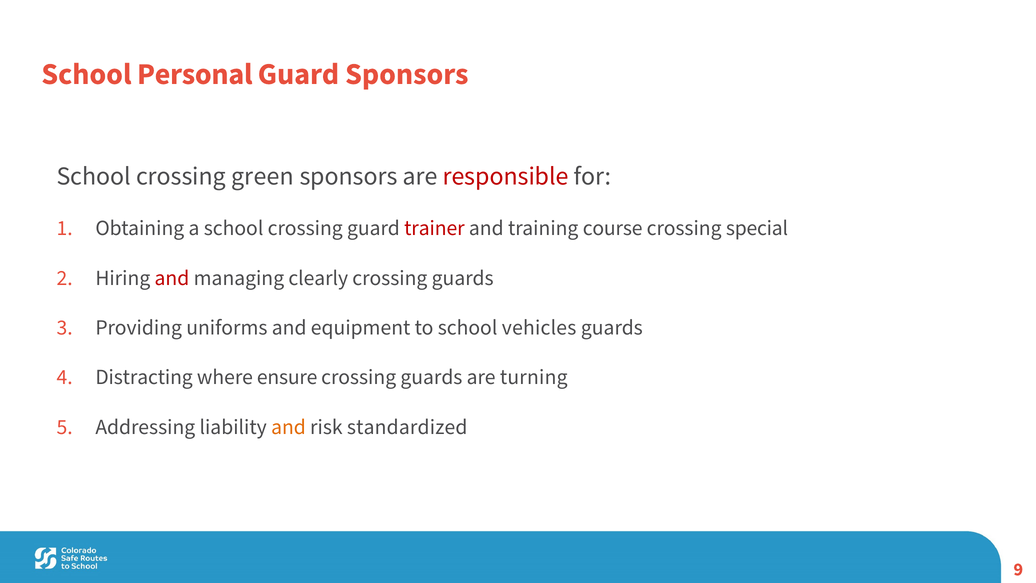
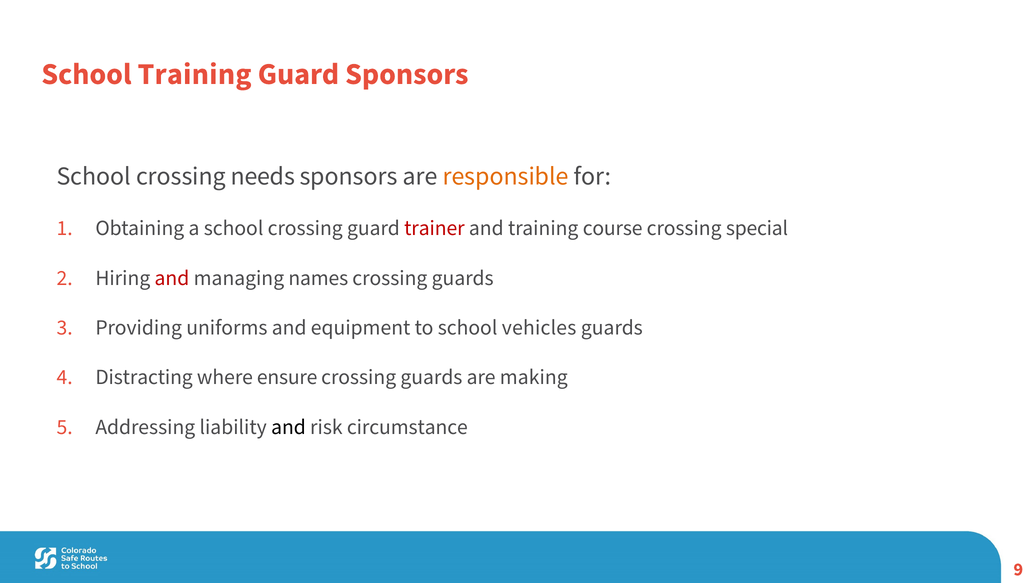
School Personal: Personal -> Training
green: green -> needs
responsible colour: red -> orange
clearly: clearly -> names
turning: turning -> making
and at (288, 427) colour: orange -> black
standardized: standardized -> circumstance
